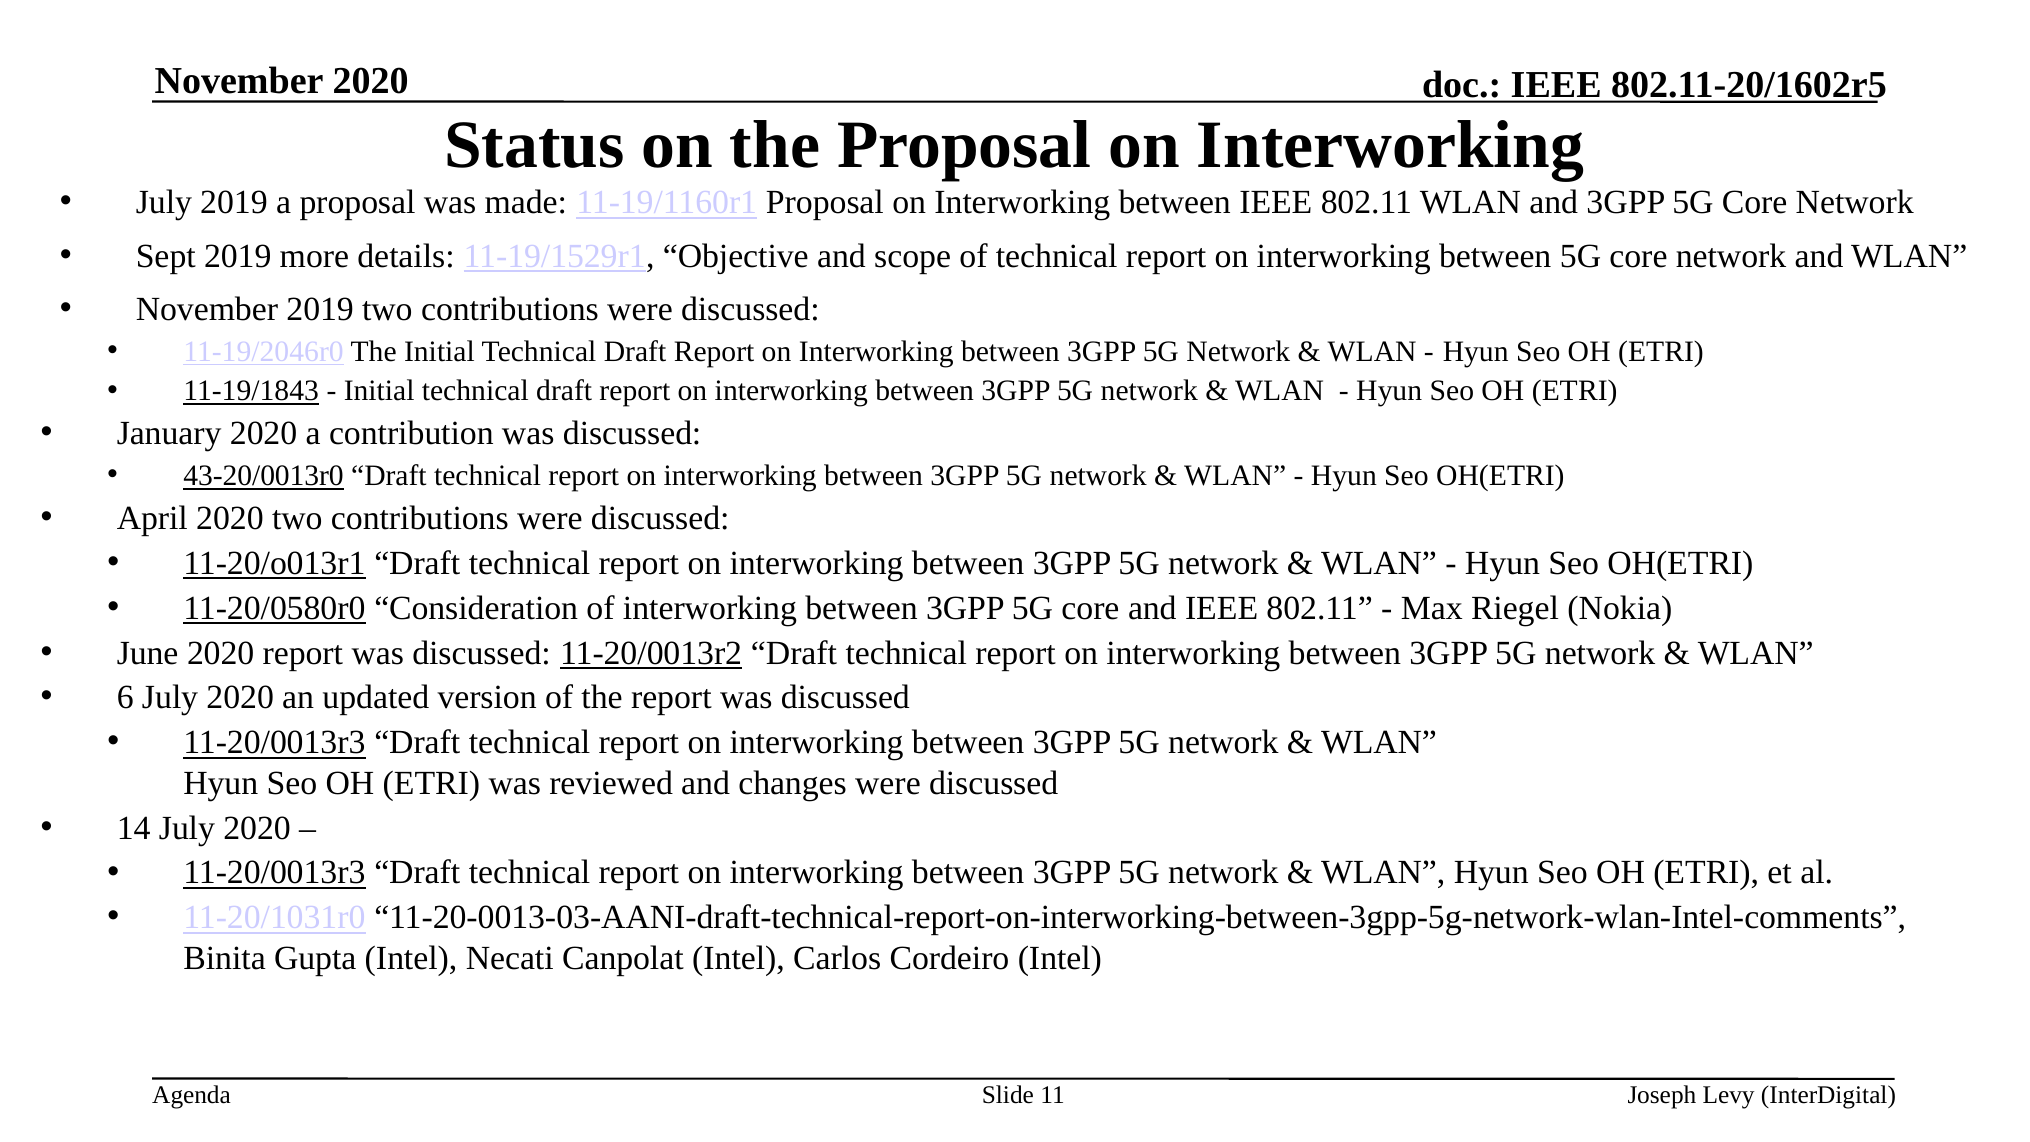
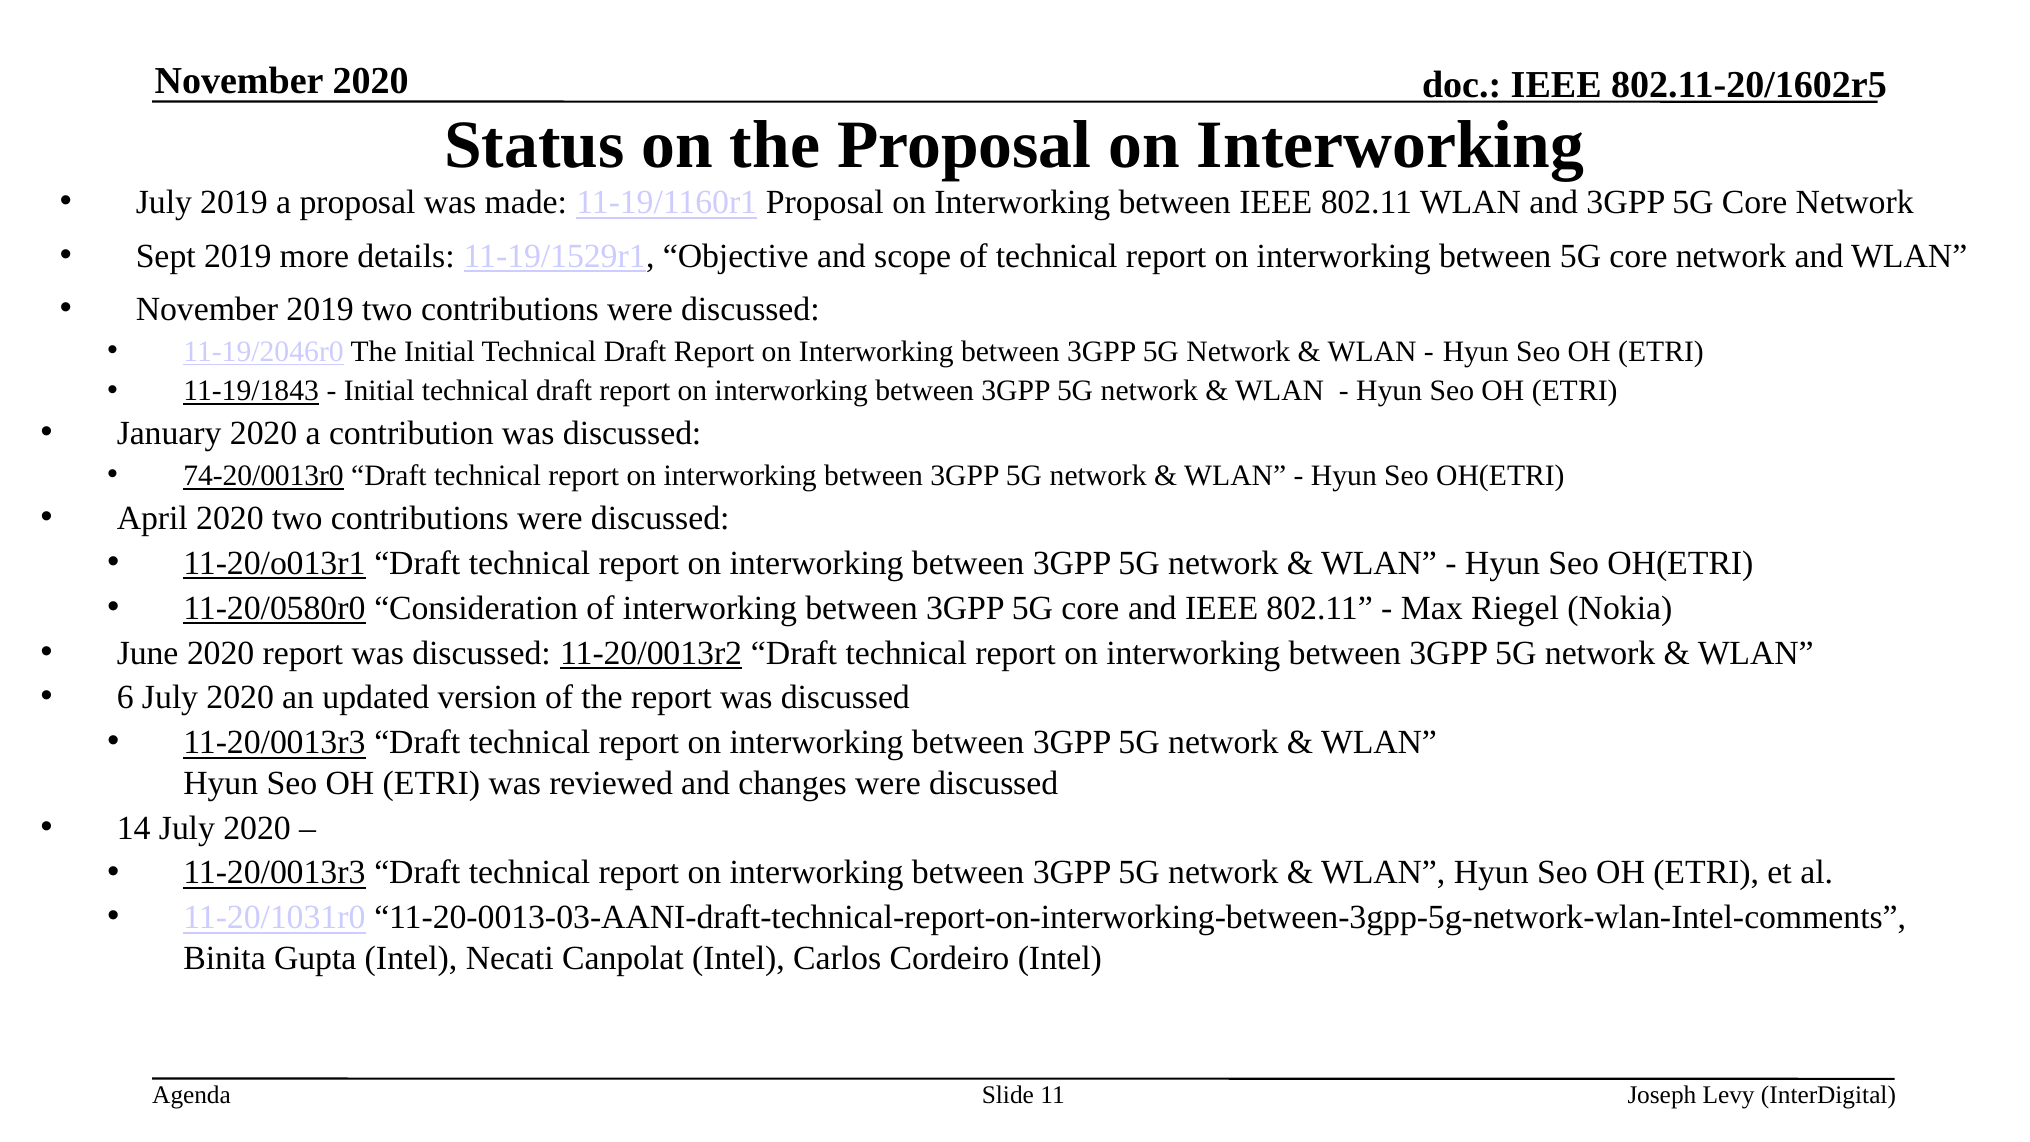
43-20/0013r0: 43-20/0013r0 -> 74-20/0013r0
